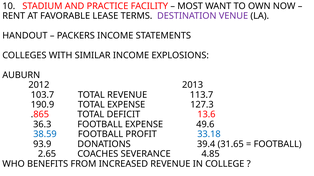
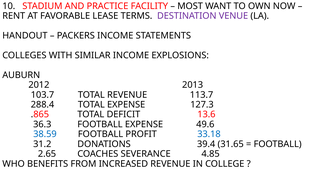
190.9: 190.9 -> 288.4
93.9: 93.9 -> 31.2
